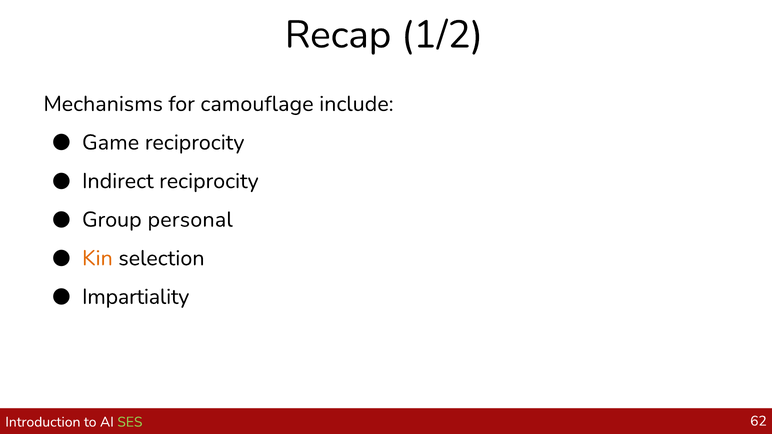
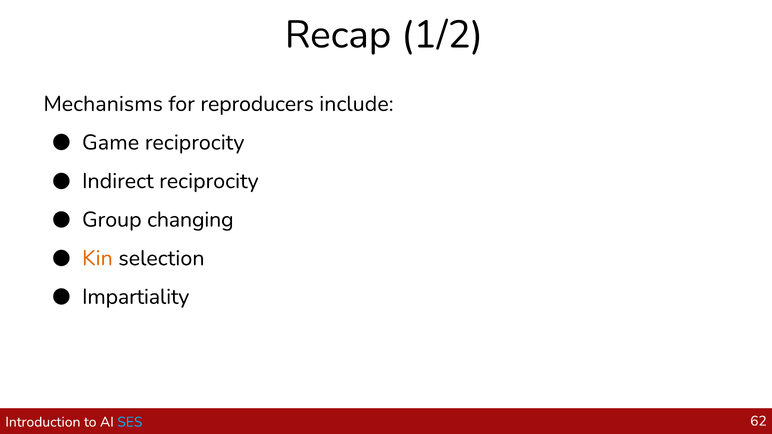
camouflage: camouflage -> reproducers
personal: personal -> changing
SES colour: light green -> light blue
